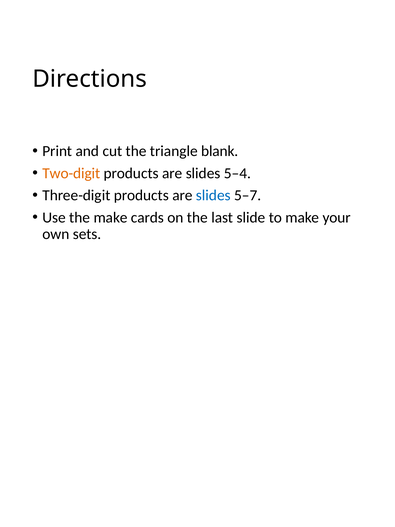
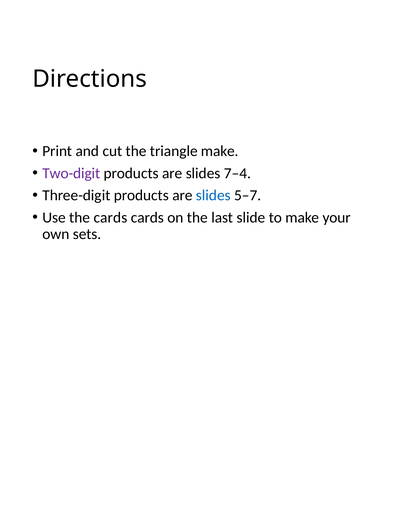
triangle blank: blank -> make
Two-digit colour: orange -> purple
5–4: 5–4 -> 7–4
the make: make -> cards
